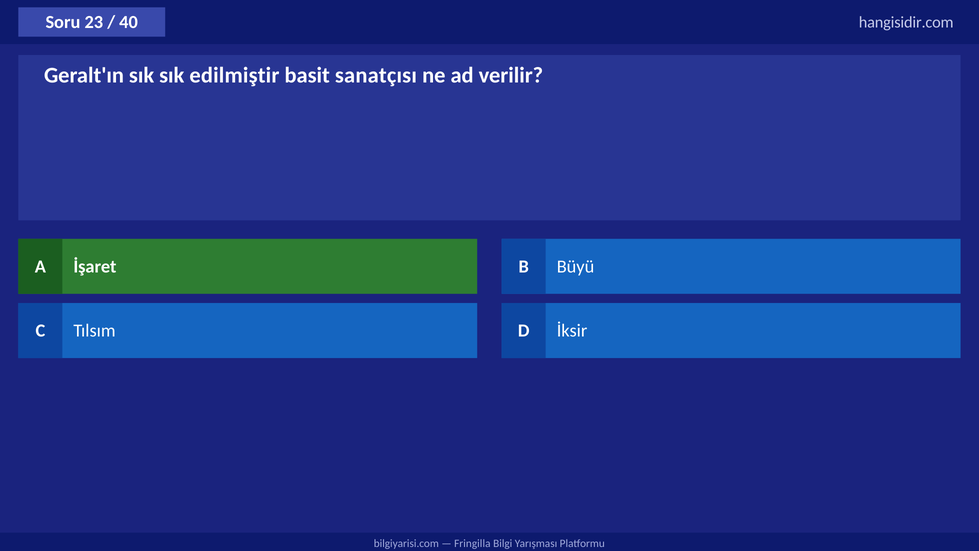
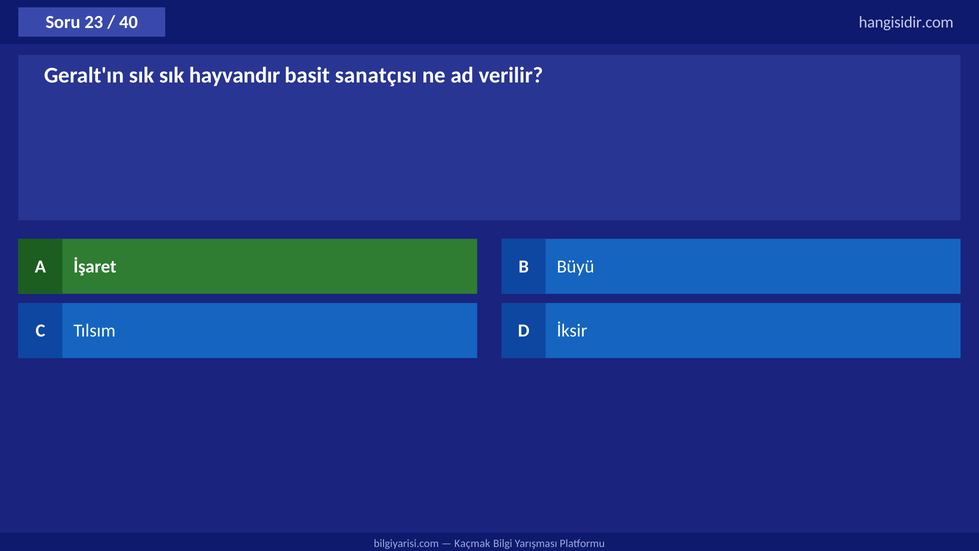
edilmiştir: edilmiştir -> hayvandır
Fringilla: Fringilla -> Kaçmak
